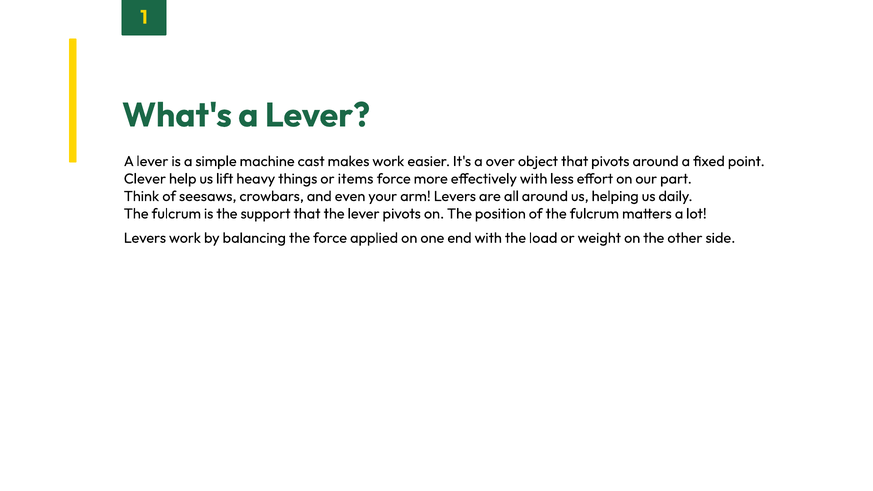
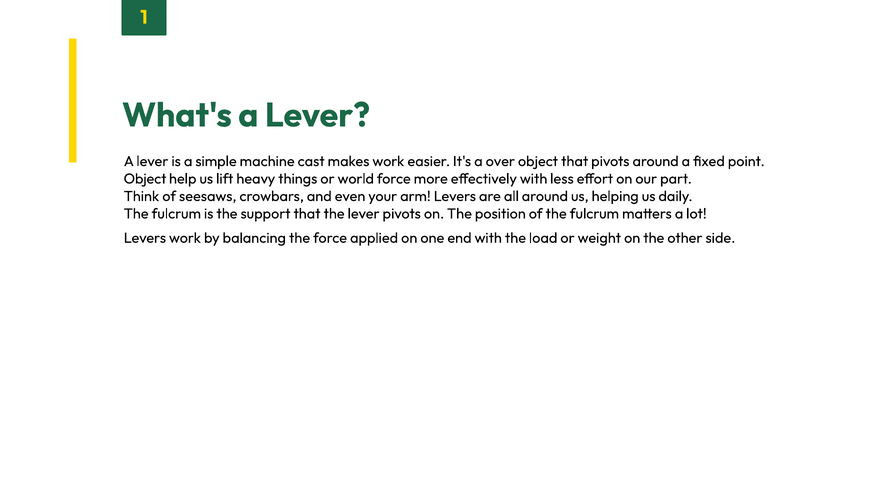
Clever at (145, 179): Clever -> Object
items: items -> world
